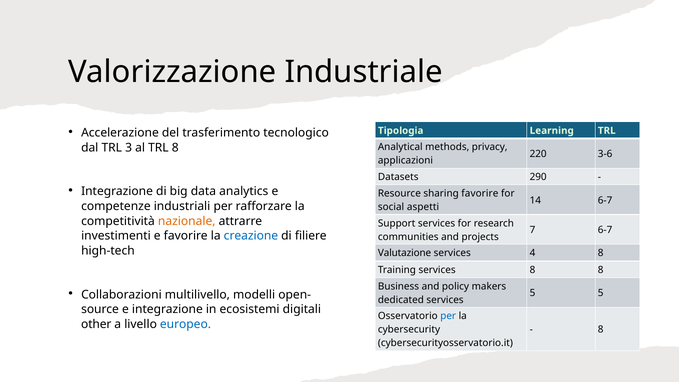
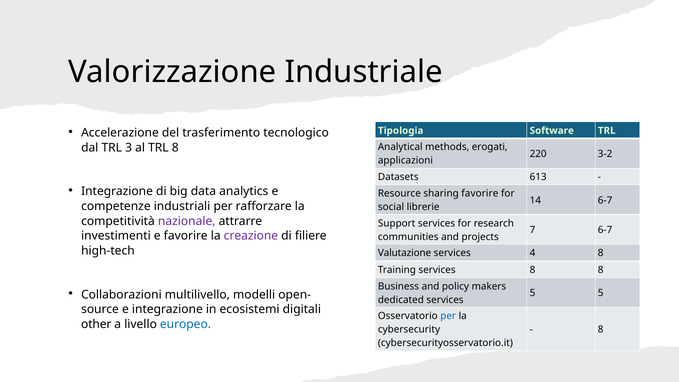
Learning: Learning -> Software
privacy: privacy -> erogati
3-6: 3-6 -> 3-2
290: 290 -> 613
aspetti: aspetti -> librerie
nazionale colour: orange -> purple
creazione colour: blue -> purple
